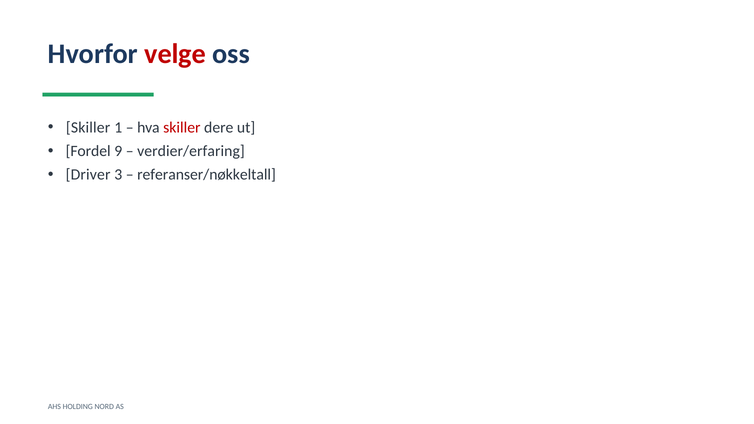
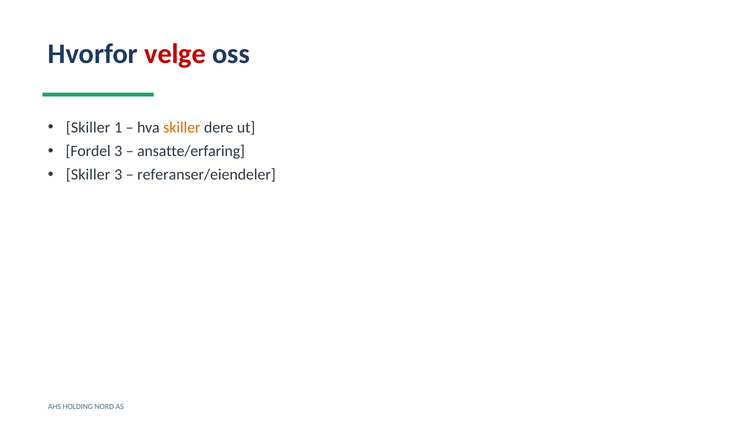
skiller at (182, 128) colour: red -> orange
Fordel 9: 9 -> 3
verdier/erfaring: verdier/erfaring -> ansatte/erfaring
Driver at (88, 175): Driver -> Skiller
referanser/nøkkeltall: referanser/nøkkeltall -> referanser/eiendeler
